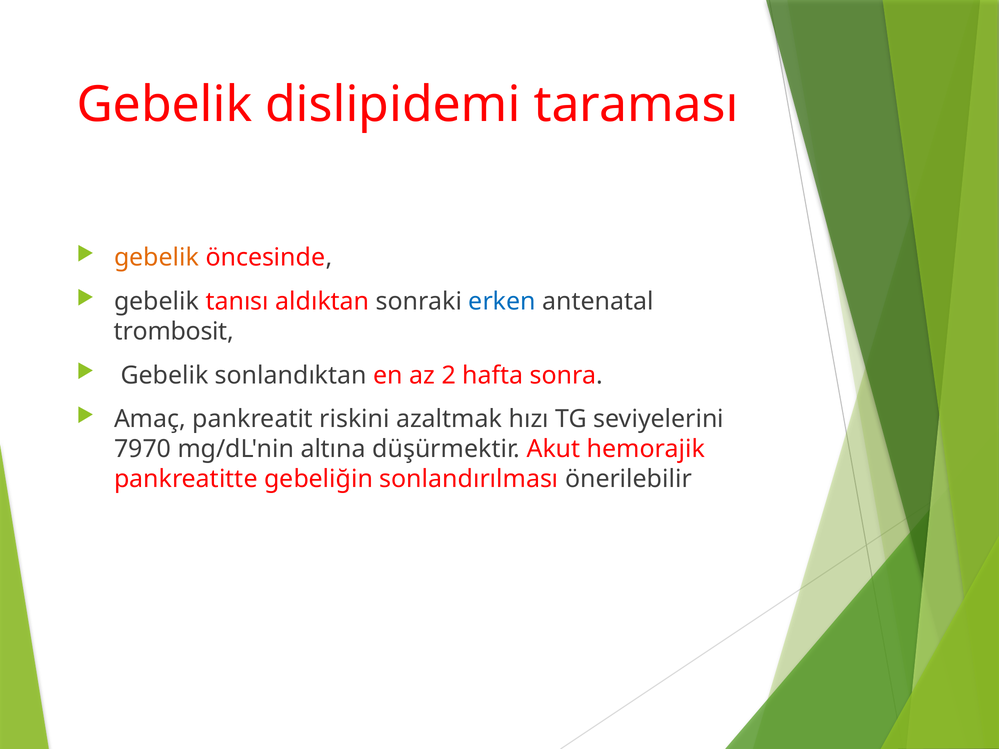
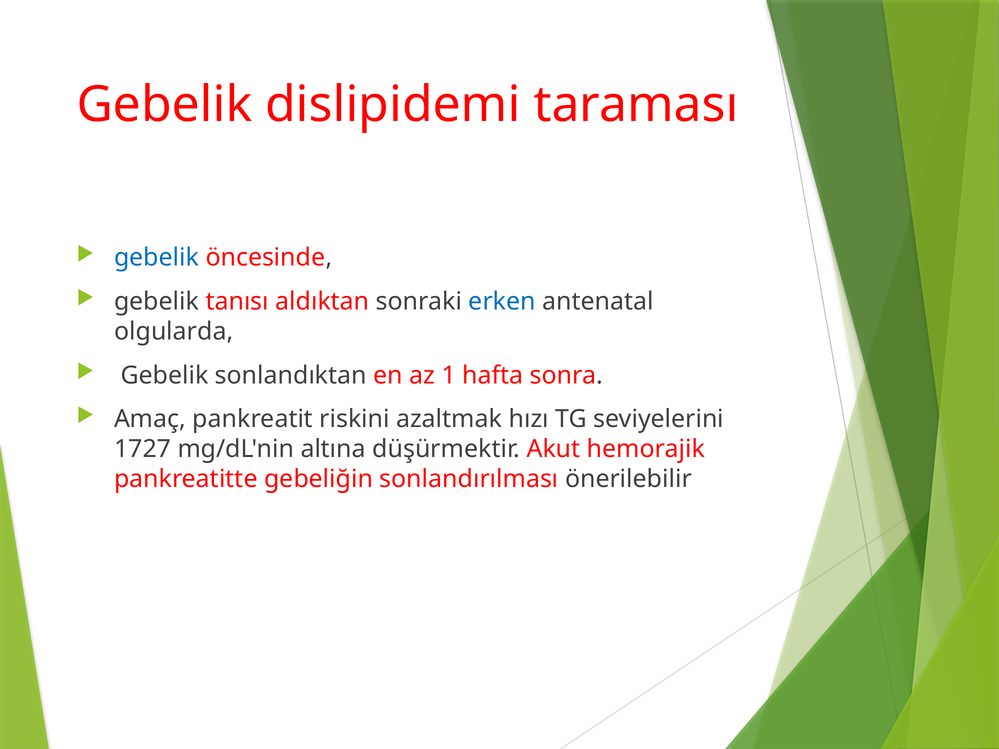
gebelik at (157, 258) colour: orange -> blue
trombosit: trombosit -> olgularda
2: 2 -> 1
7970: 7970 -> 1727
